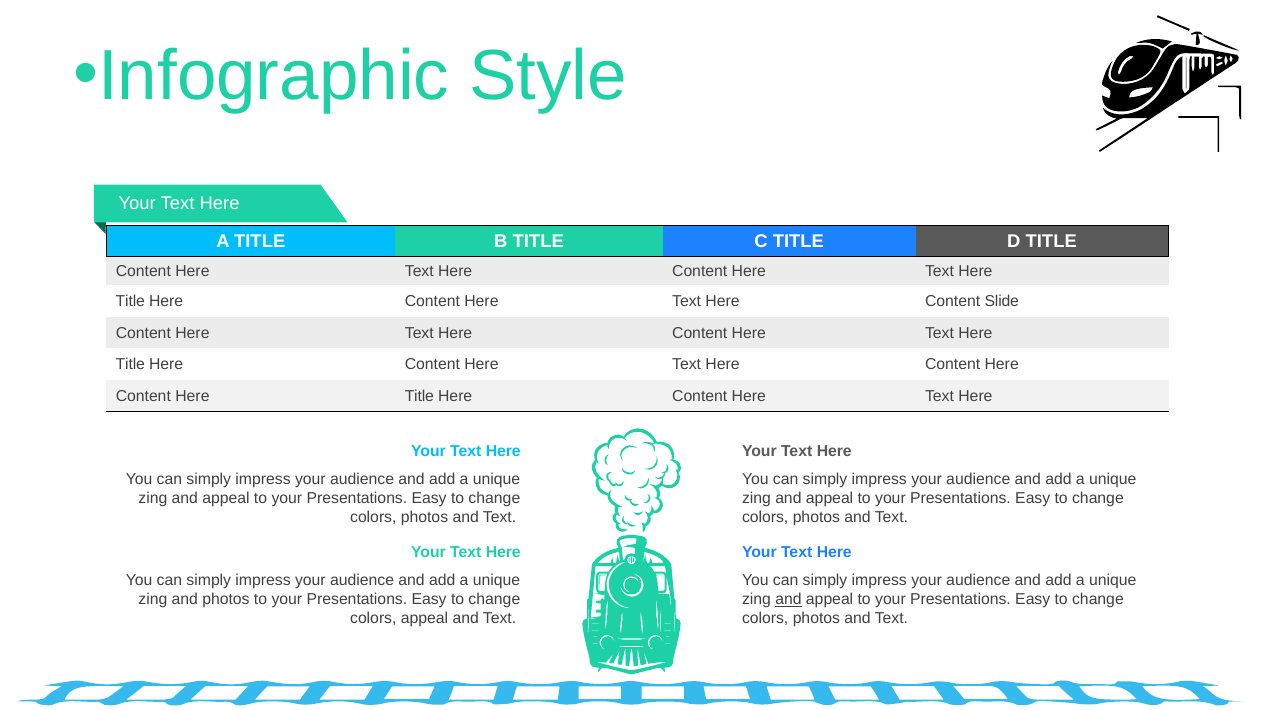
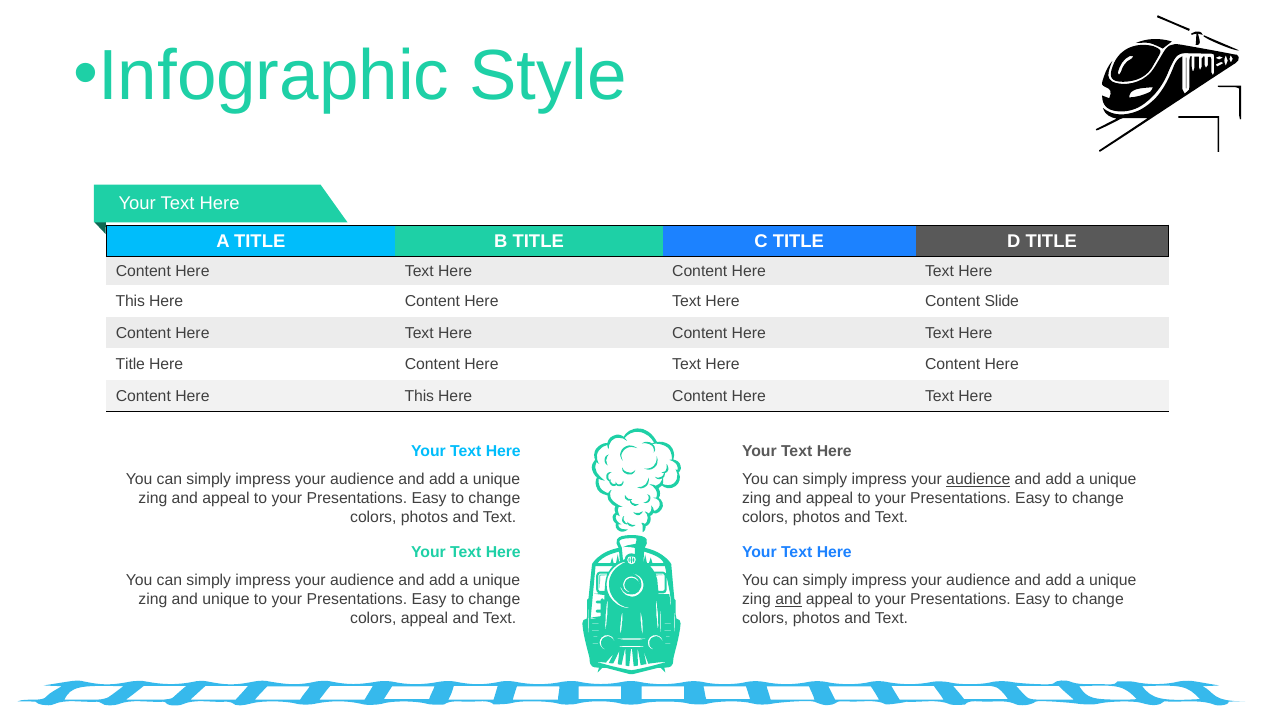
Title at (130, 301): Title -> This
Content Here Title: Title -> This
audience at (978, 480) underline: none -> present
and photos: photos -> unique
